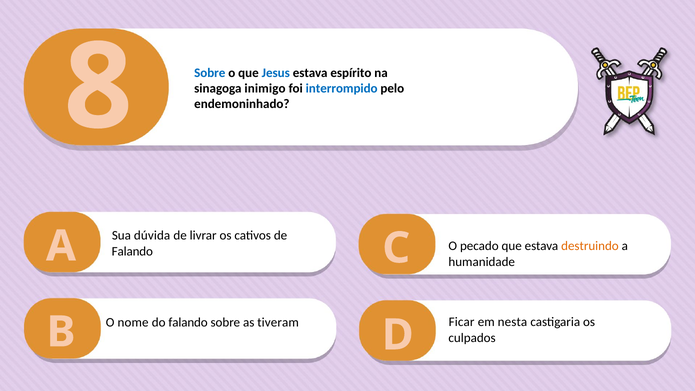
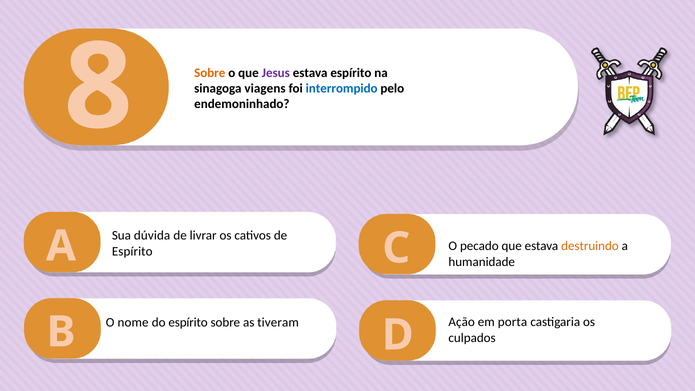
Sobre at (210, 73) colour: blue -> orange
Jesus colour: blue -> purple
inimigo: inimigo -> viagens
Falando at (132, 251): Falando -> Espírito
Ficar: Ficar -> Ação
nesta: nesta -> porta
do falando: falando -> espírito
